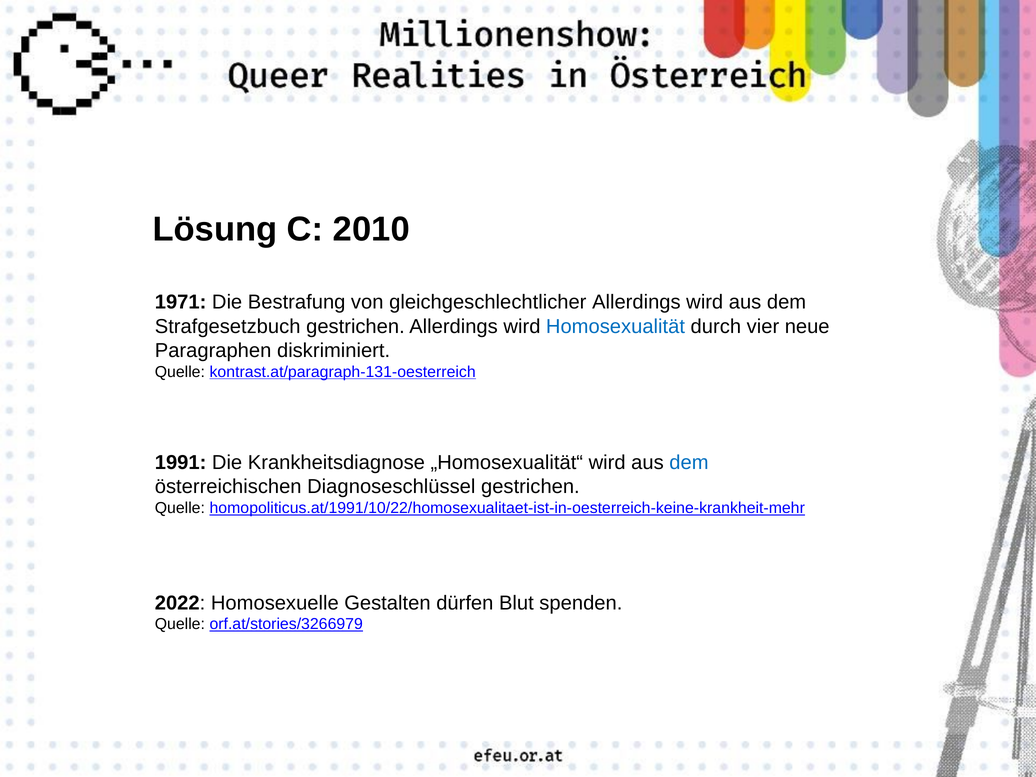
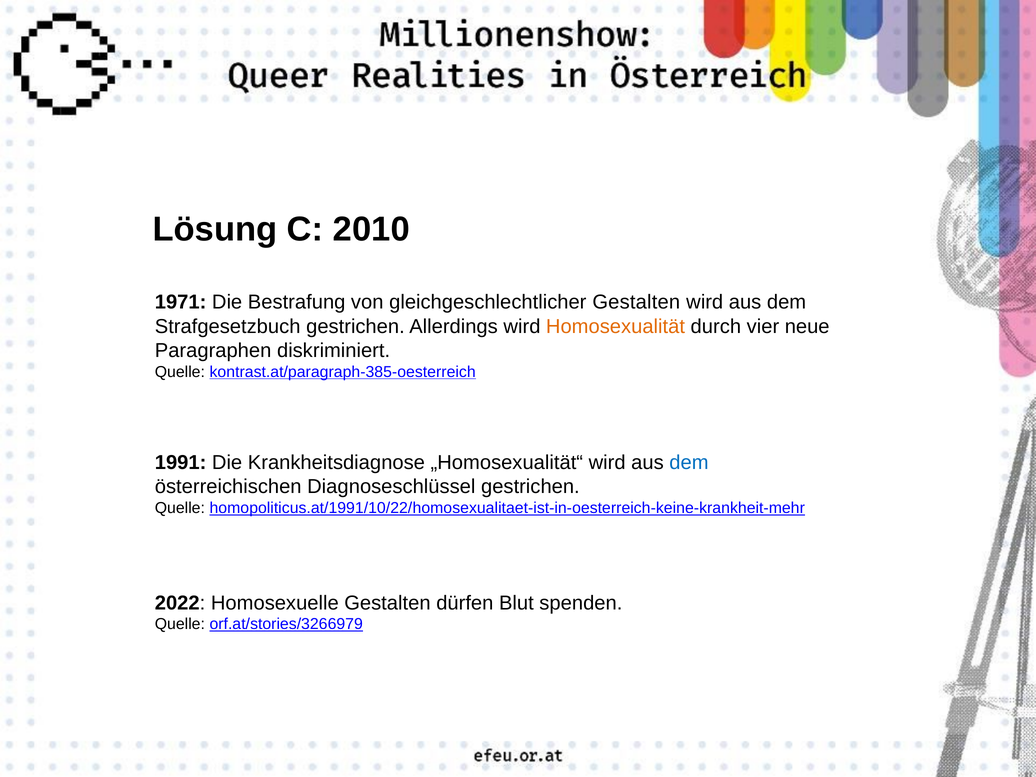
gleichgeschlechtlicher Allerdings: Allerdings -> Gestalten
Homosexualität colour: blue -> orange
kontrast.at/paragraph-131-oesterreich: kontrast.at/paragraph-131-oesterreich -> kontrast.at/paragraph-385-oesterreich
